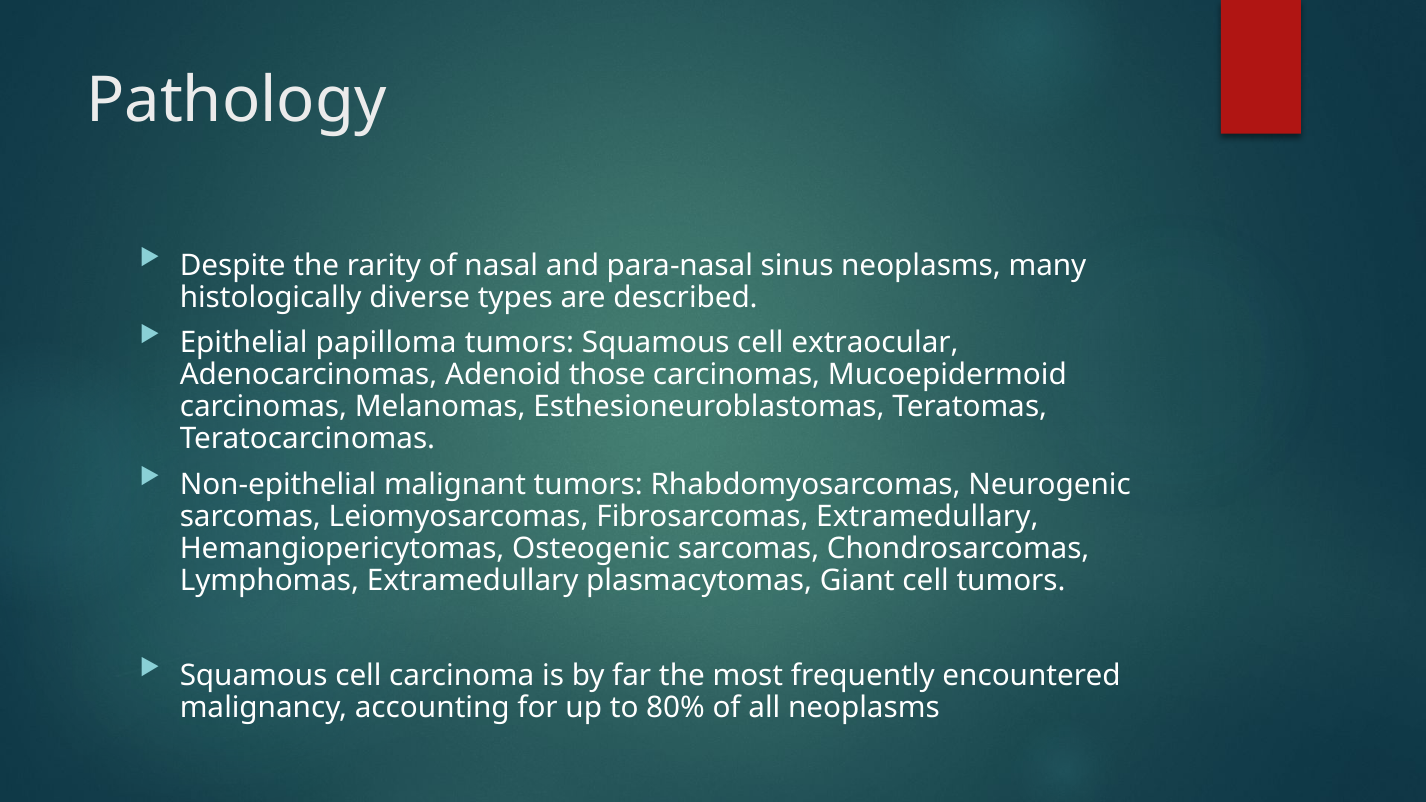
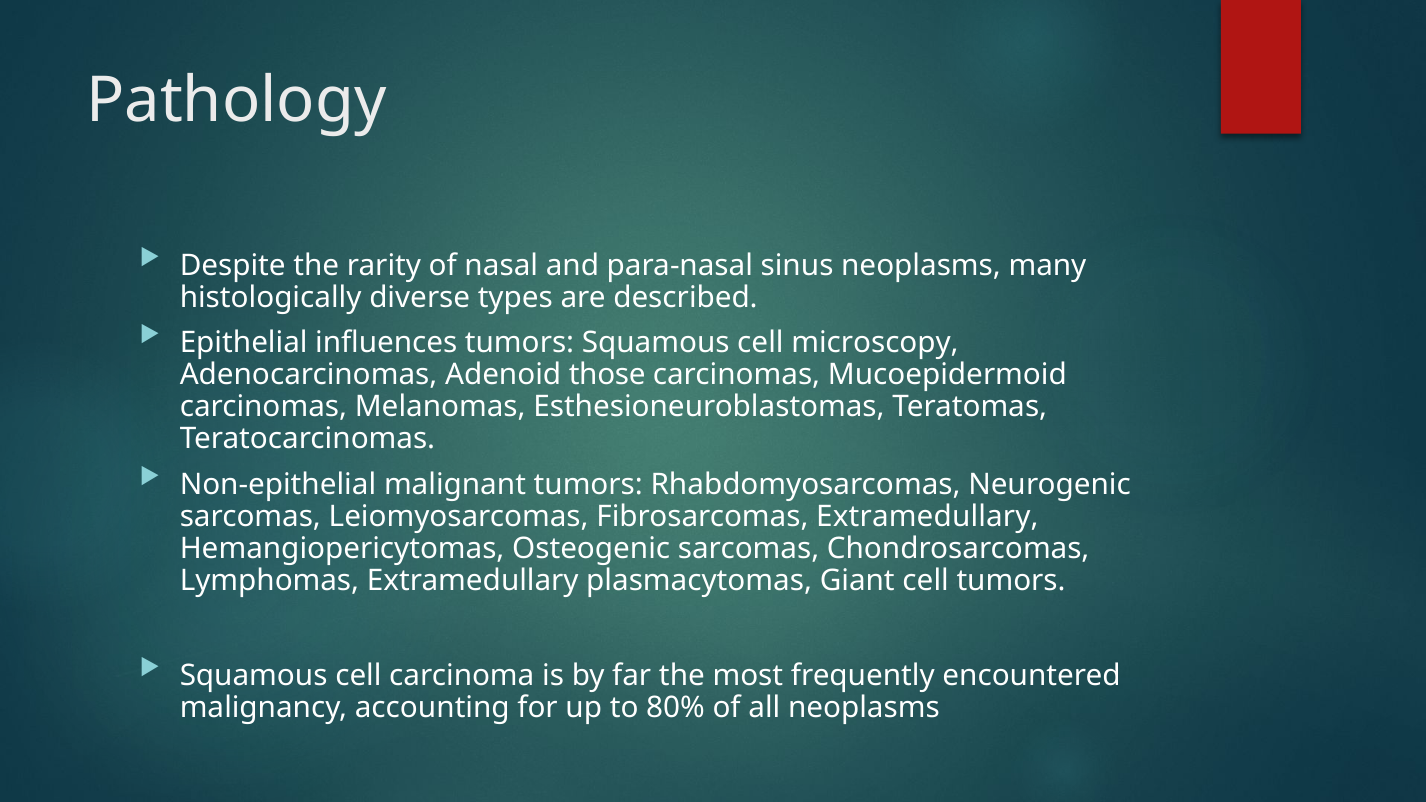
papilloma: papilloma -> influences
extraocular: extraocular -> microscopy
